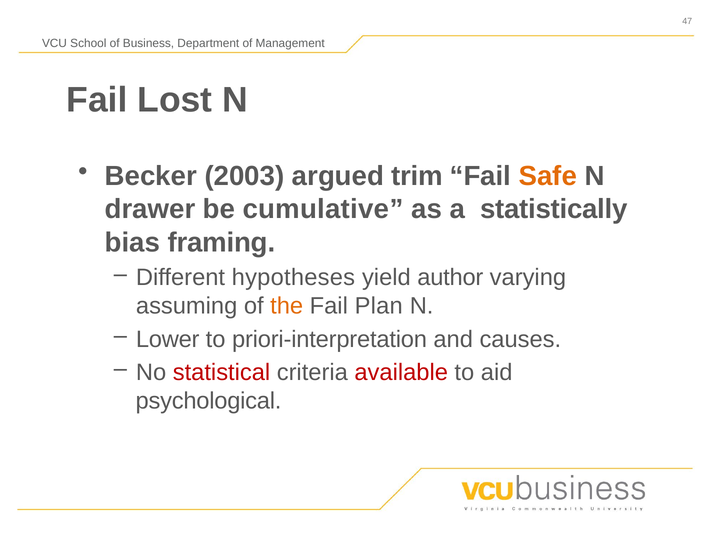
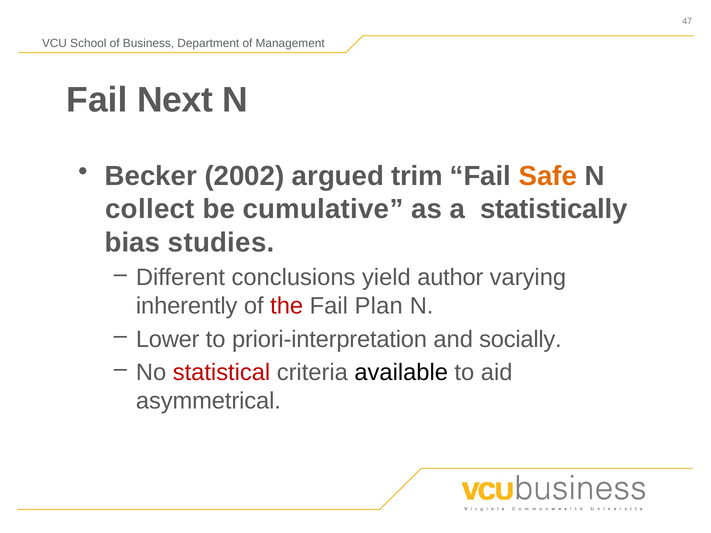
Lost: Lost -> Next
2003: 2003 -> 2002
drawer: drawer -> collect
framing: framing -> studies
hypotheses: hypotheses -> conclusions
assuming: assuming -> inherently
the colour: orange -> red
causes: causes -> socially
available colour: red -> black
psychological: psychological -> asymmetrical
